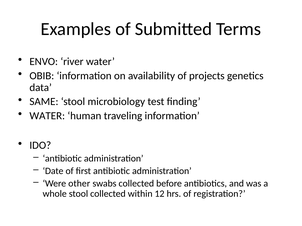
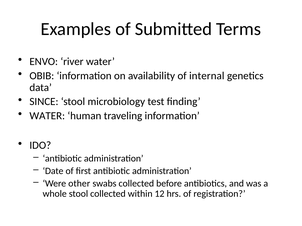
projects: projects -> internal
SAME: SAME -> SINCE
